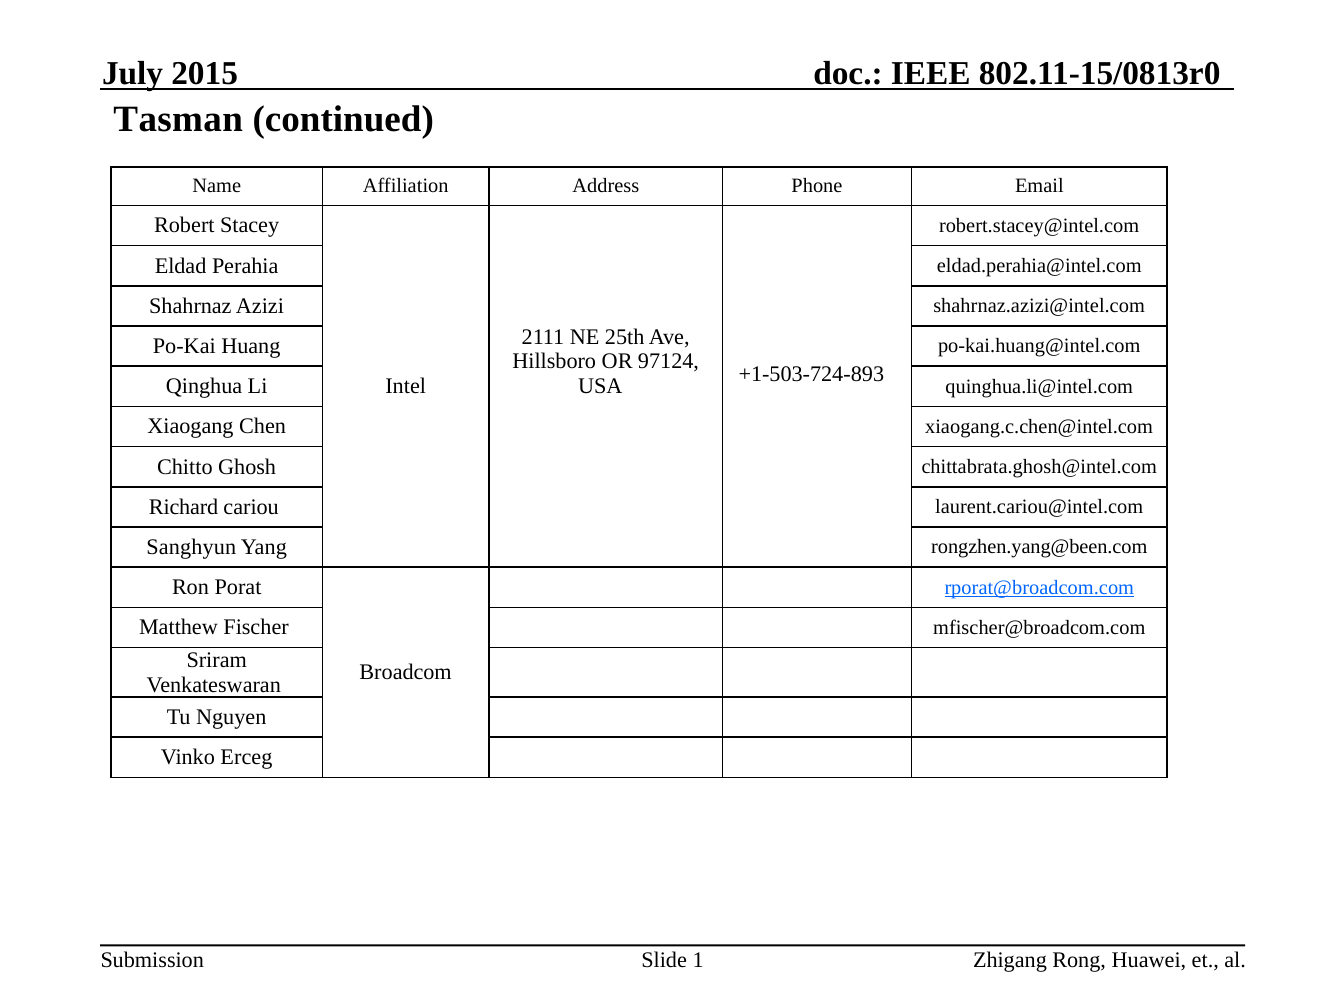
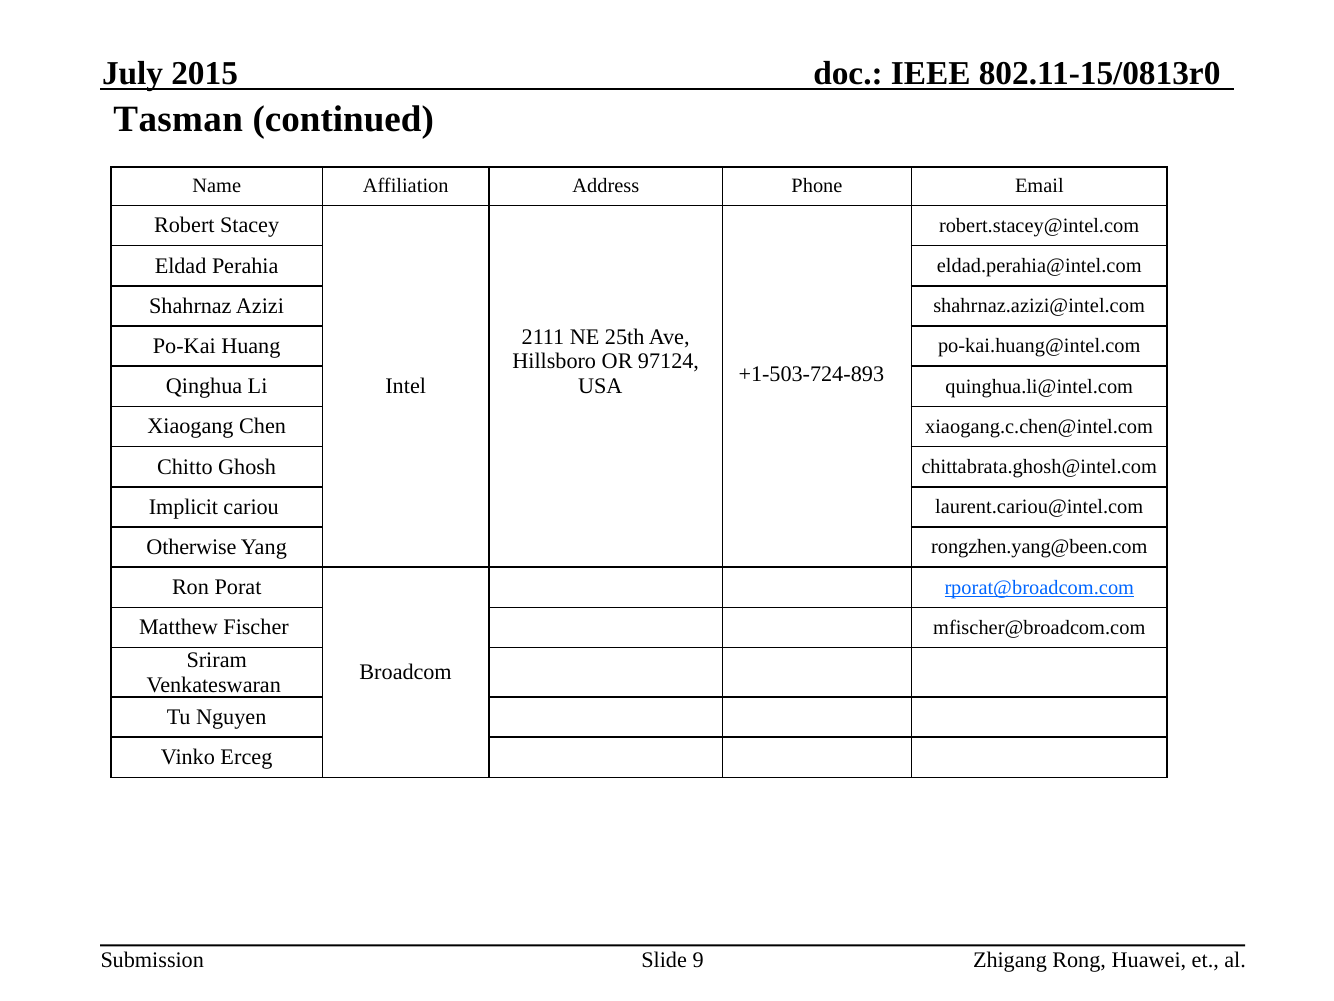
Richard: Richard -> Implicit
Sanghyun: Sanghyun -> Otherwise
1: 1 -> 9
